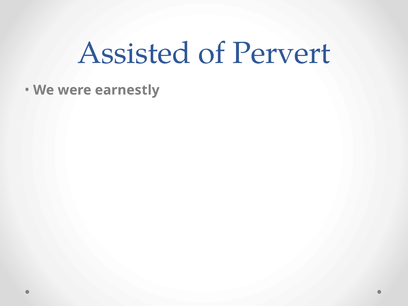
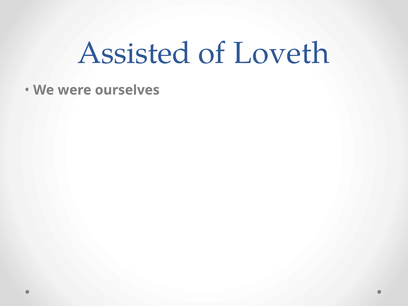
Pervert: Pervert -> Loveth
earnestly: earnestly -> ourselves
